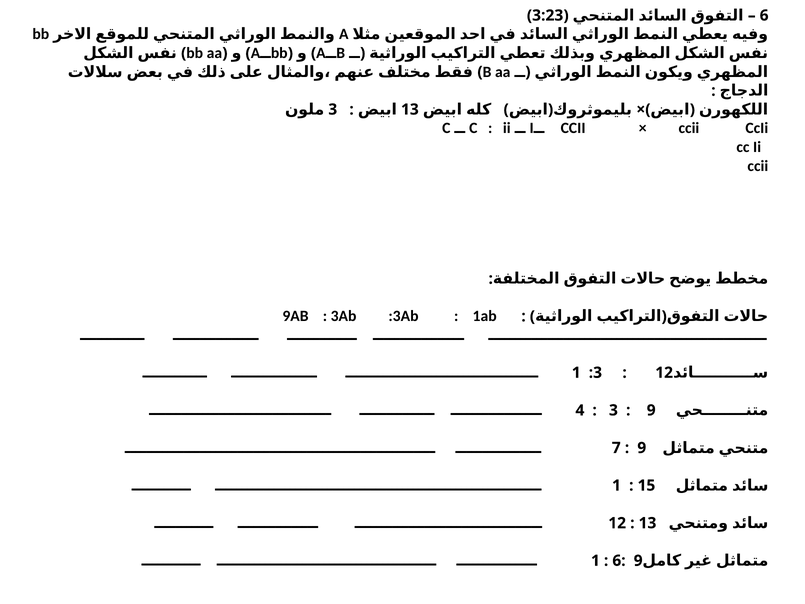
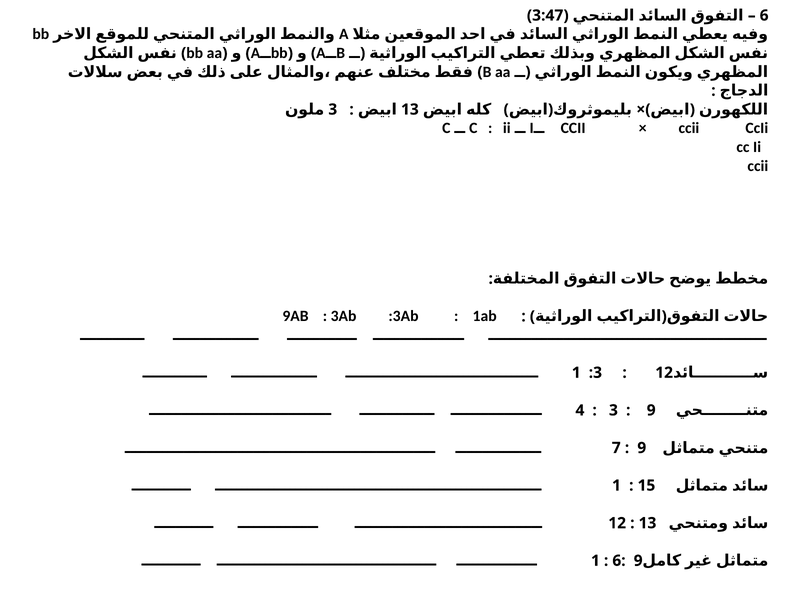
3:23: 3:23 -> 3:47
